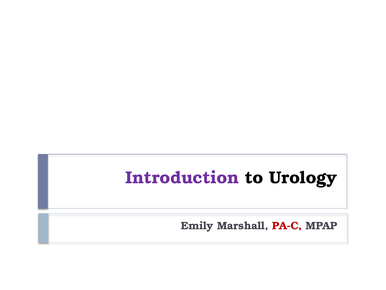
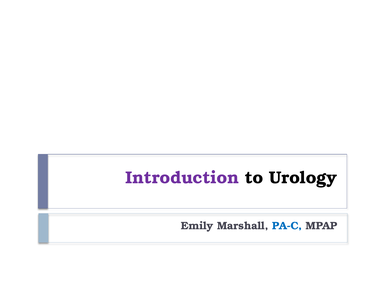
PA-C colour: red -> blue
